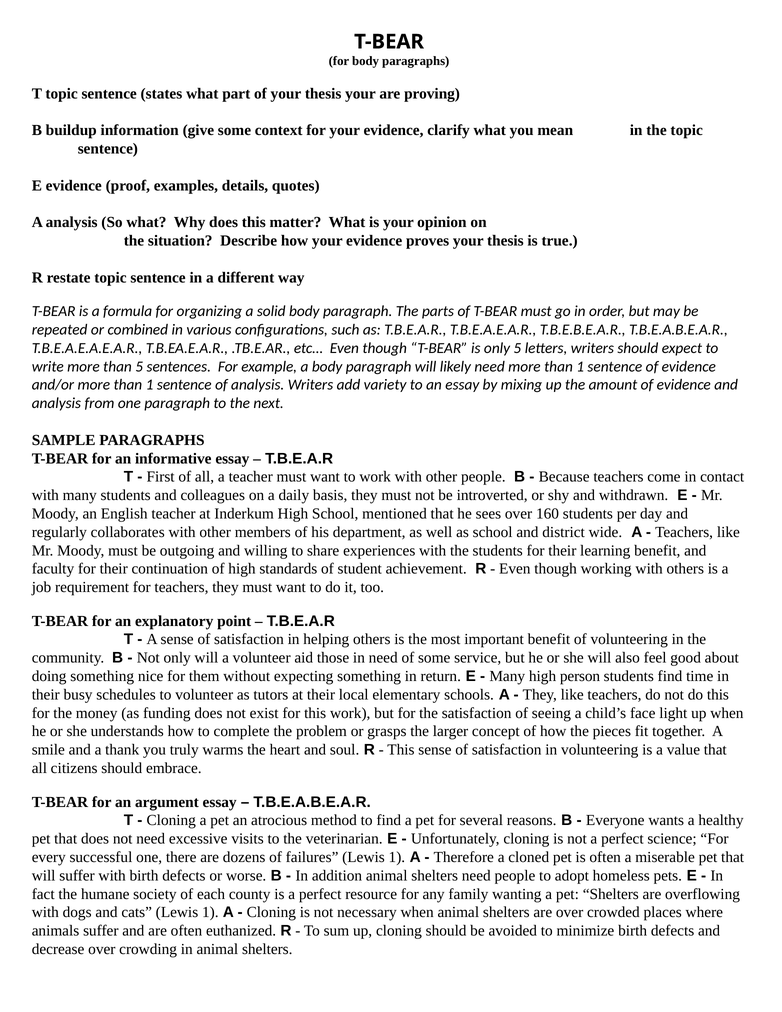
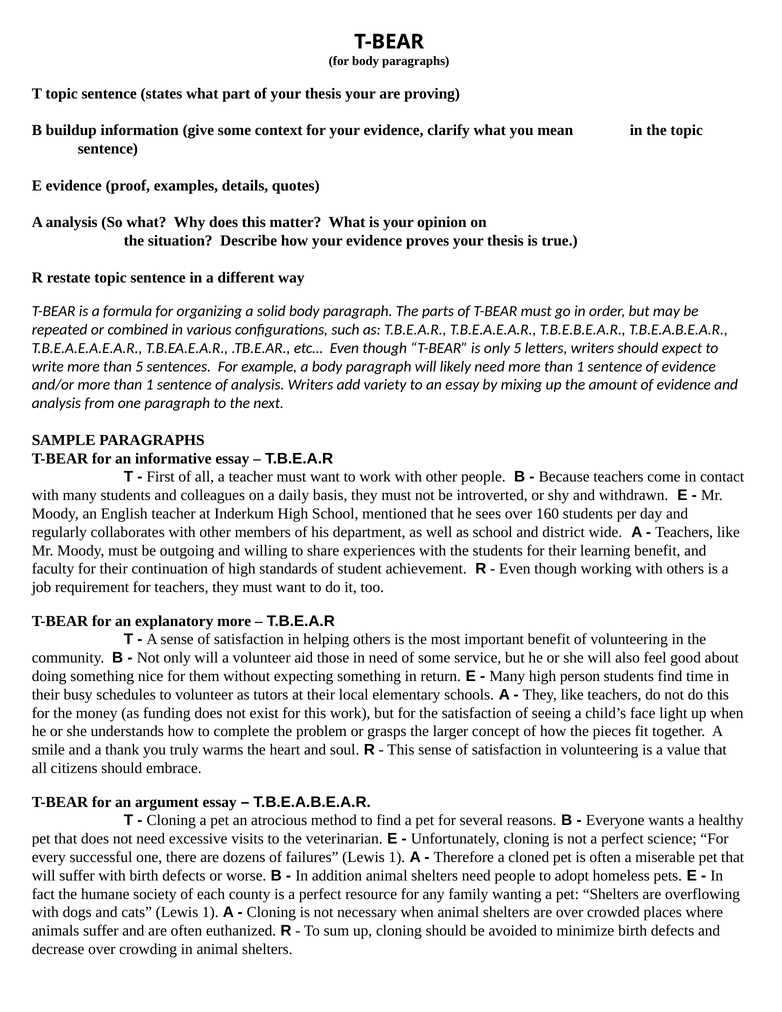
explanatory point: point -> more
